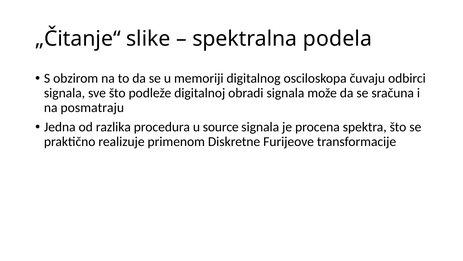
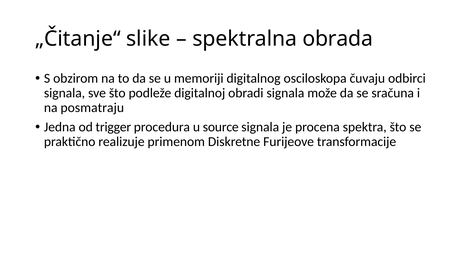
podela: podela -> obrada
razlika: razlika -> trigger
